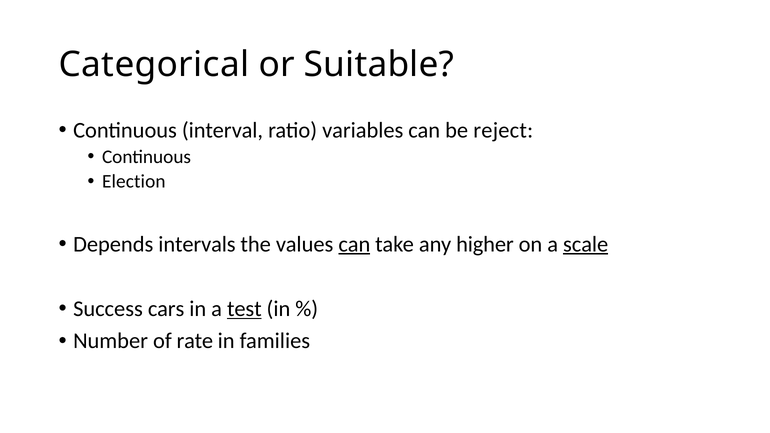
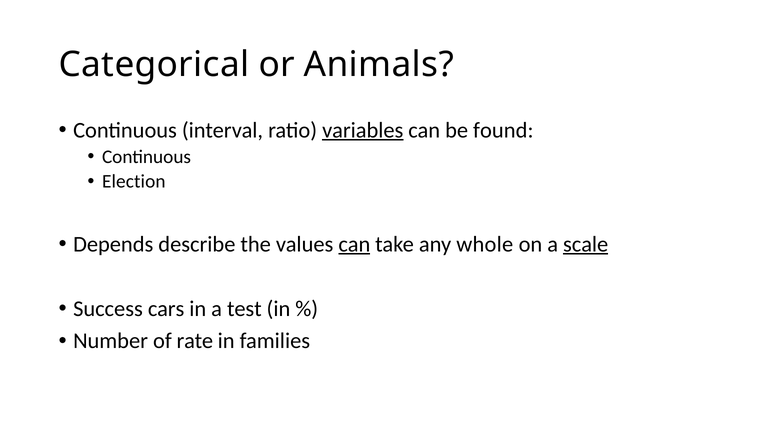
Suitable: Suitable -> Animals
variables underline: none -> present
reject: reject -> found
intervals: intervals -> describe
higher: higher -> whole
test underline: present -> none
